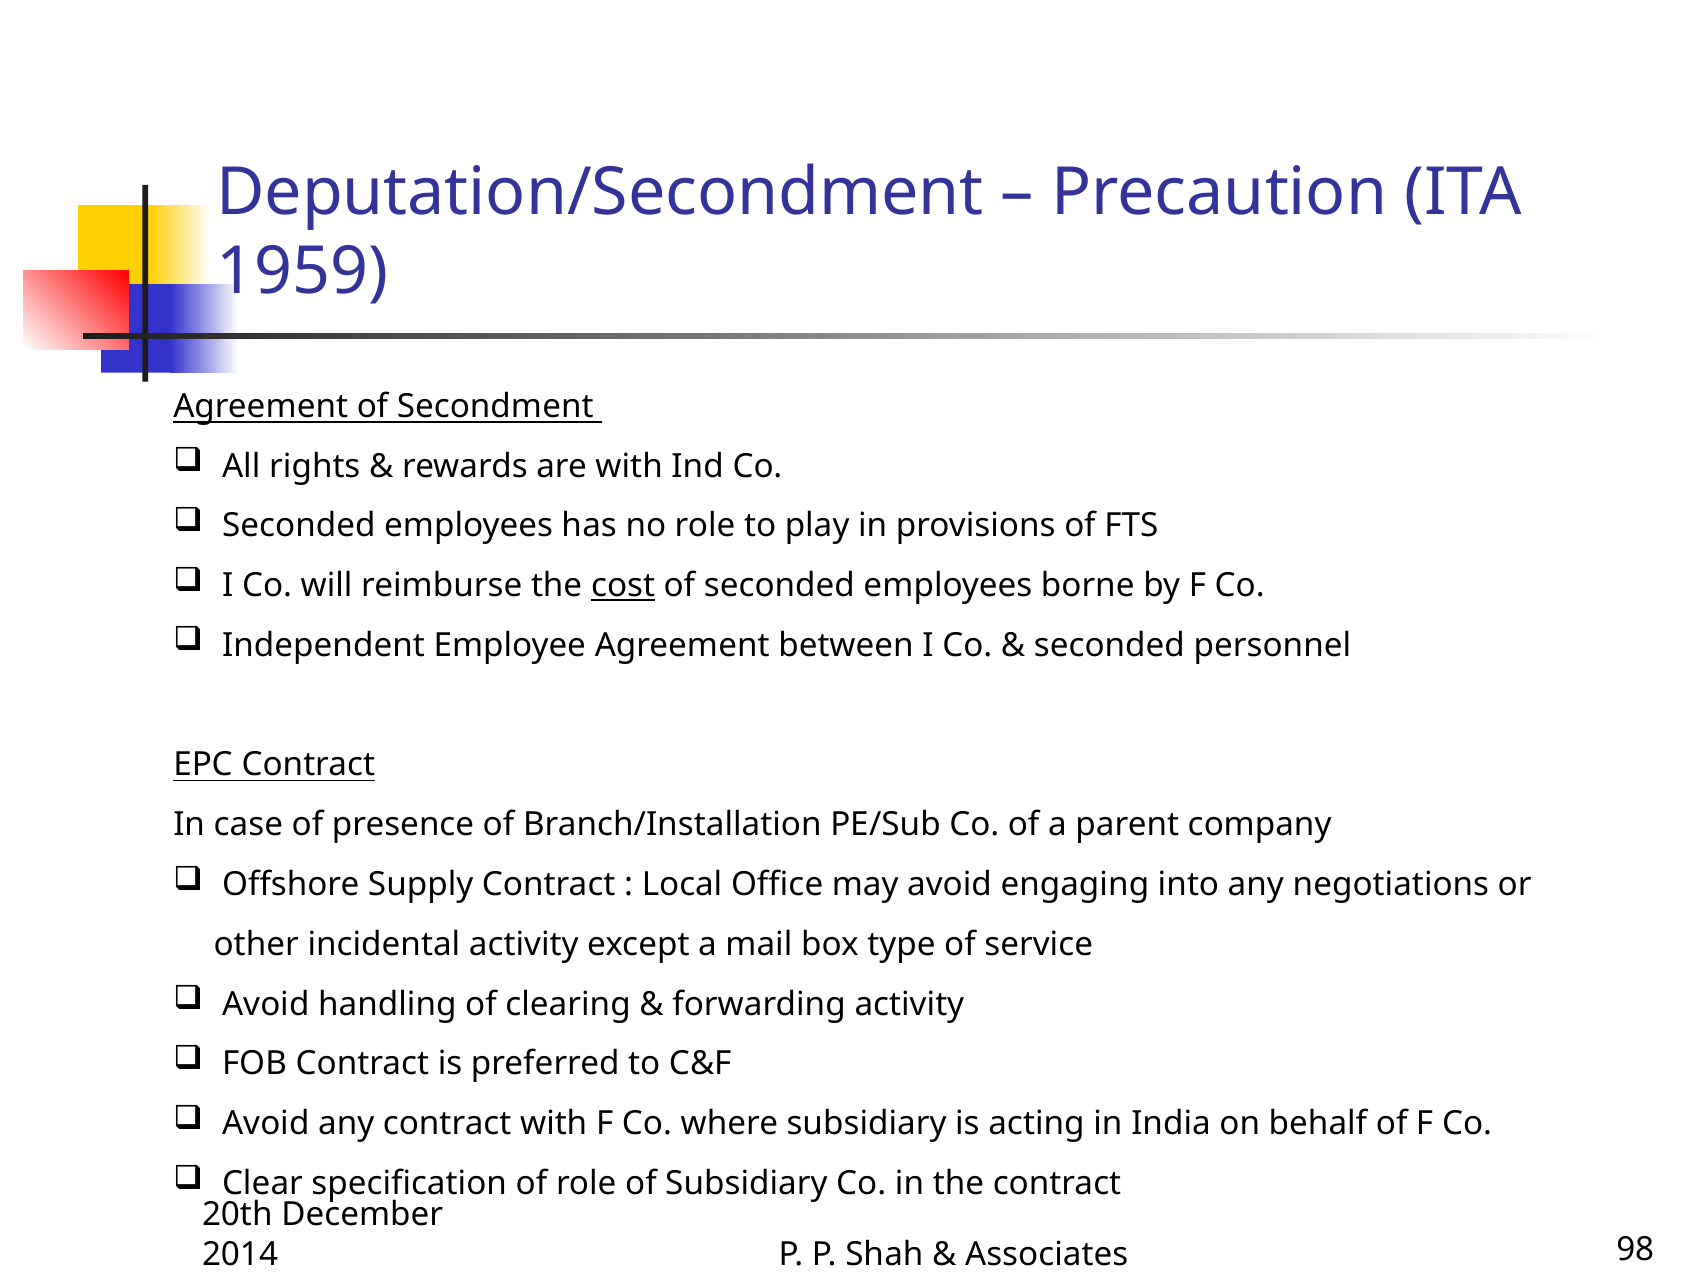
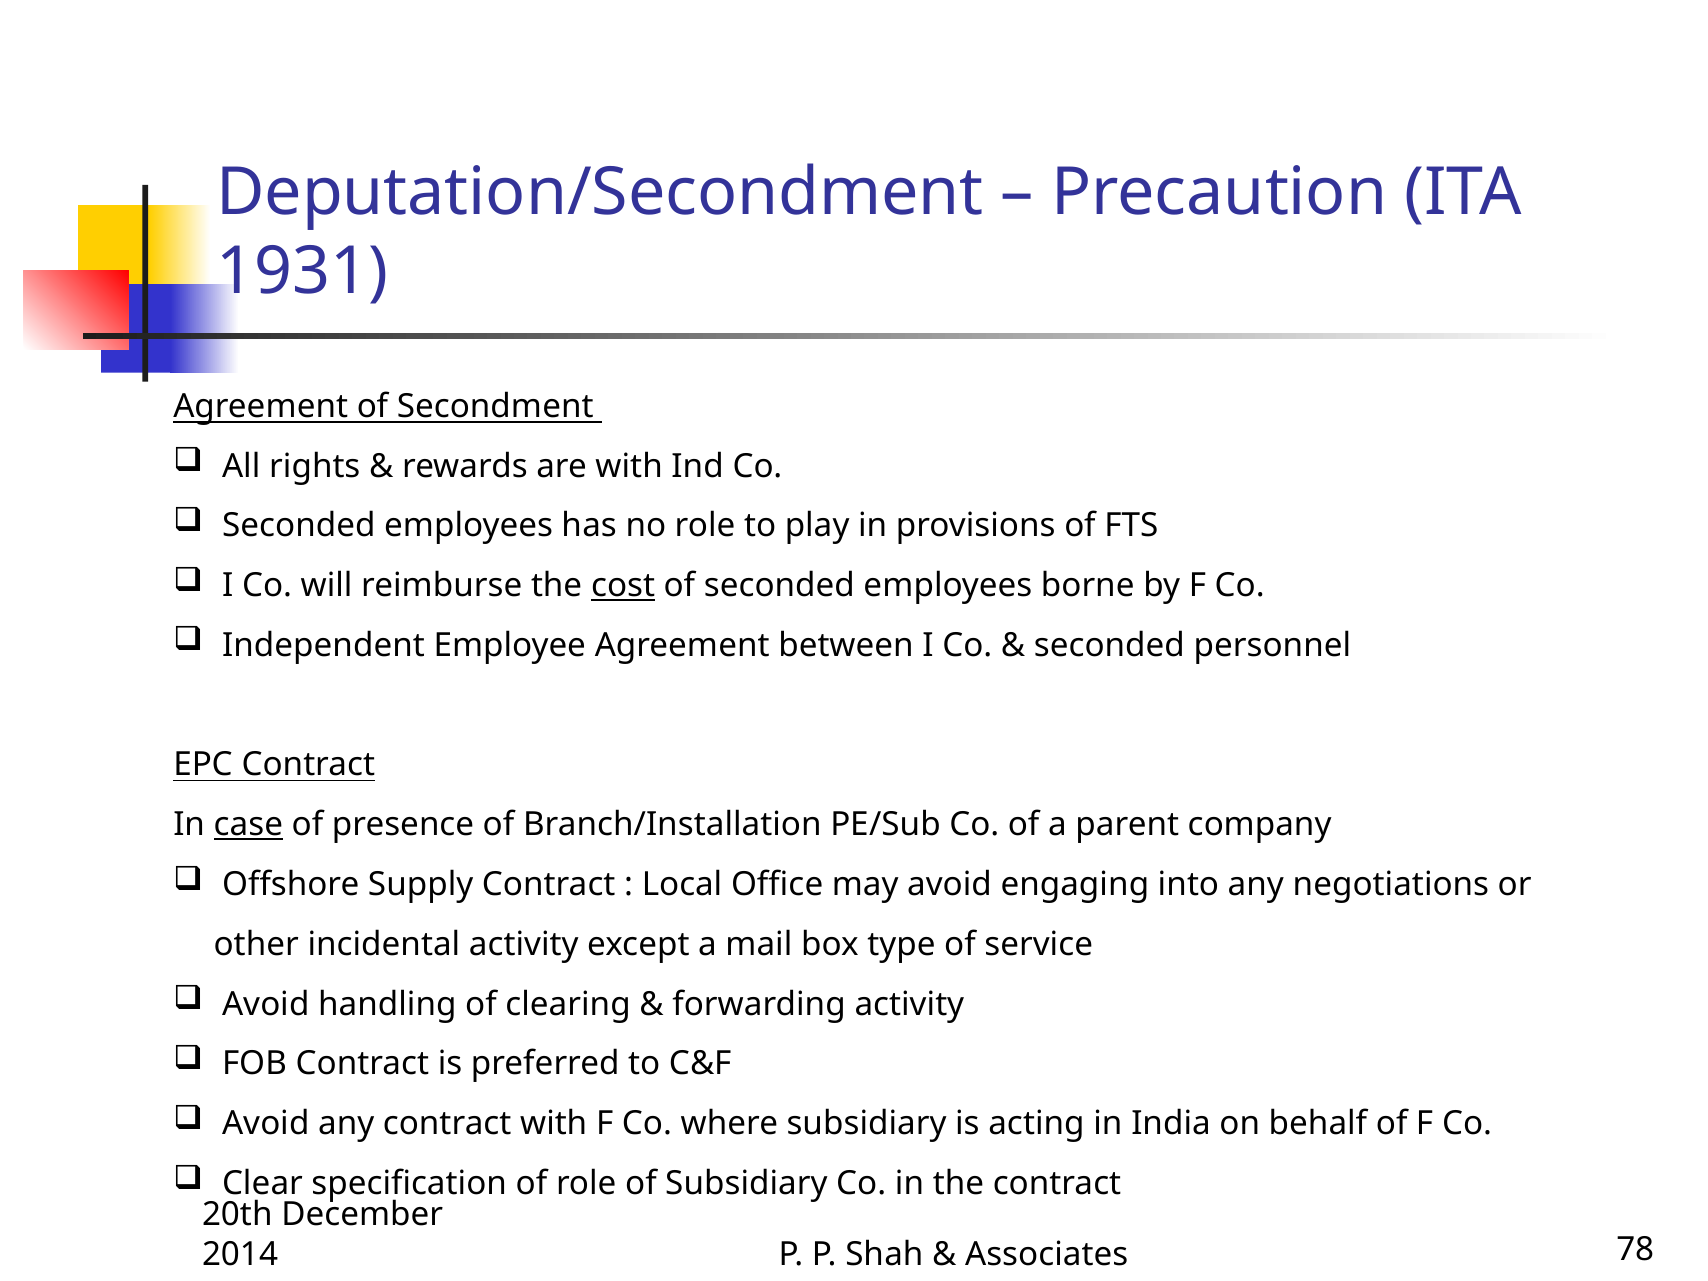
1959: 1959 -> 1931
case underline: none -> present
98: 98 -> 78
